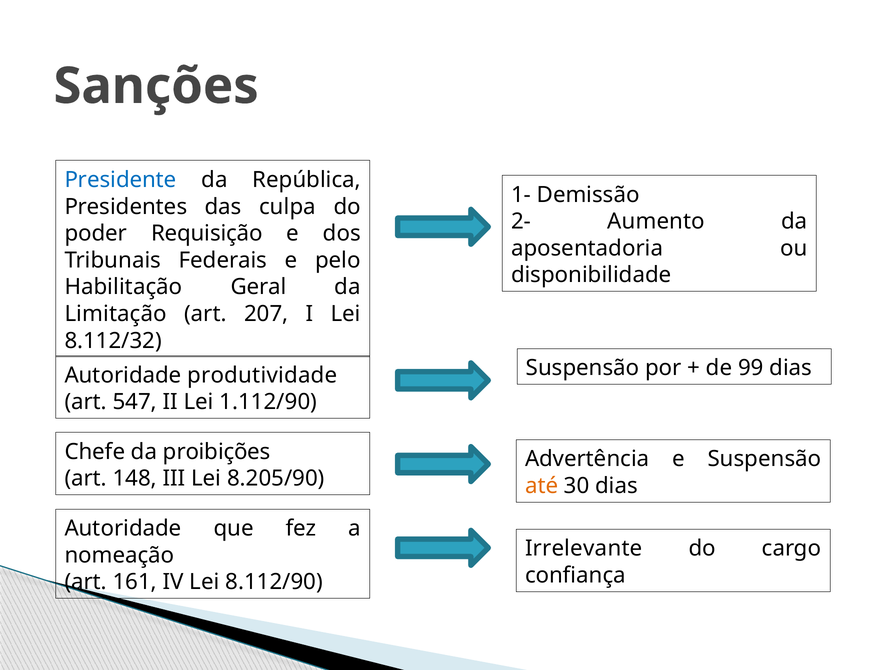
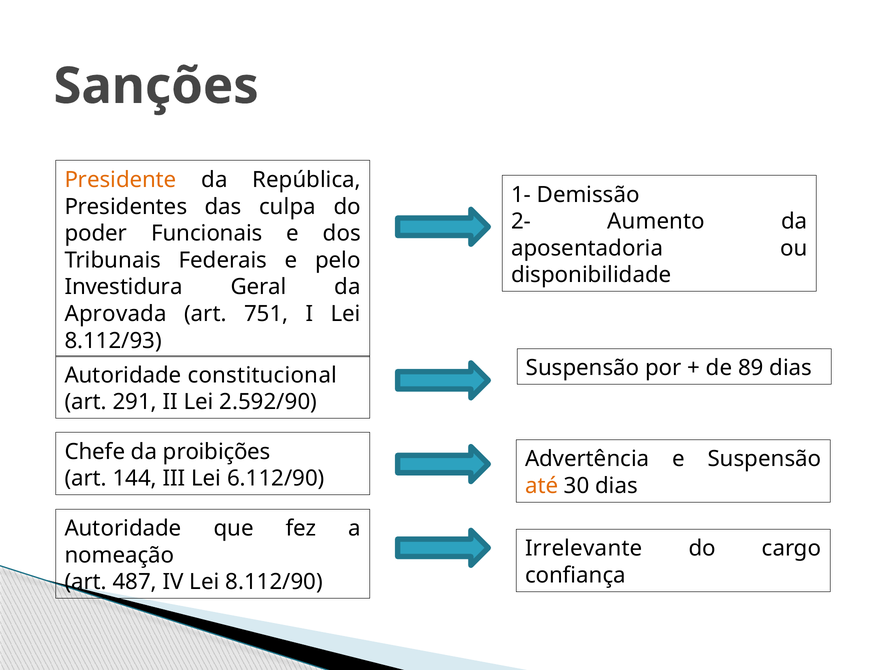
Presidente colour: blue -> orange
Requisição: Requisição -> Funcionais
Habilitação: Habilitação -> Investidura
Limitação: Limitação -> Aprovada
207: 207 -> 751
8.112/32: 8.112/32 -> 8.112/93
99: 99 -> 89
produtividade: produtividade -> constitucional
547: 547 -> 291
1.112/90: 1.112/90 -> 2.592/90
148: 148 -> 144
8.205/90: 8.205/90 -> 6.112/90
161: 161 -> 487
